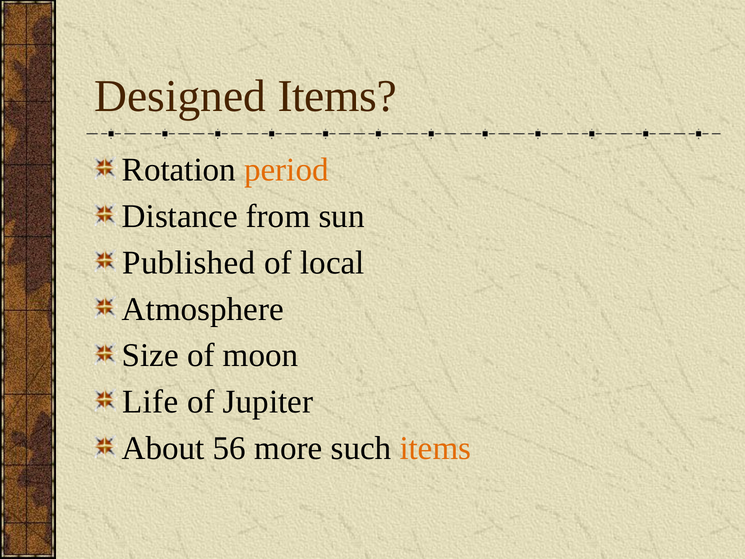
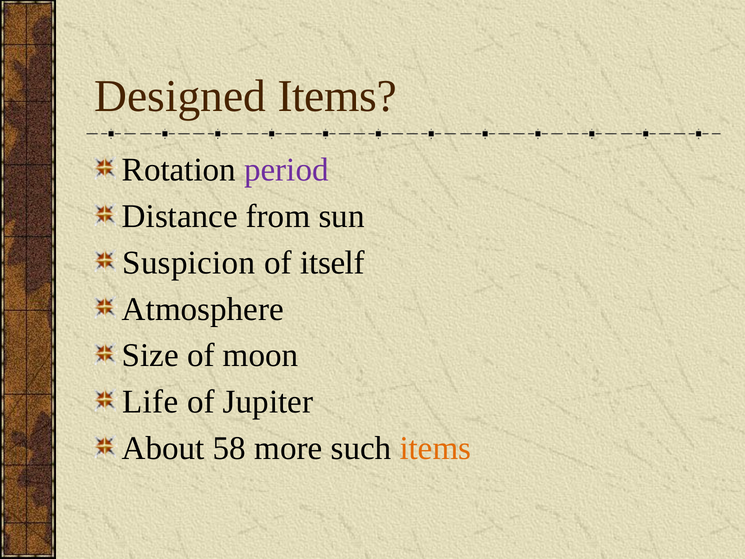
period colour: orange -> purple
Published: Published -> Suspicion
local: local -> itself
56: 56 -> 58
